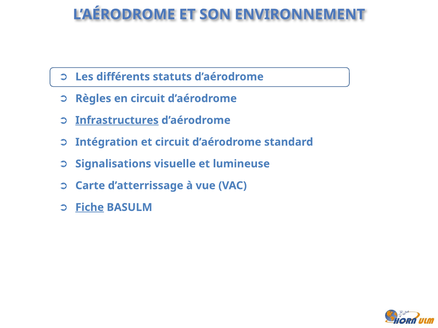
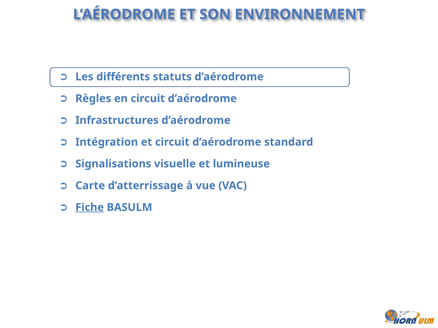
Infrastructures underline: present -> none
